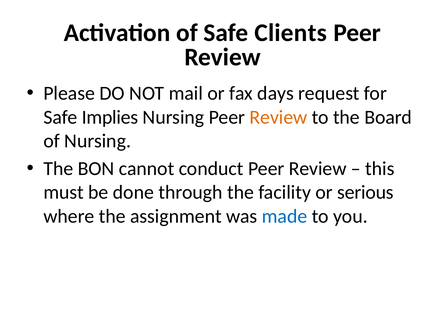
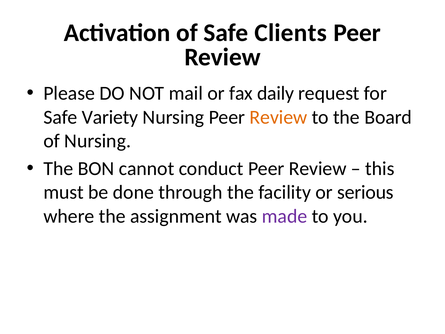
days: days -> daily
Implies: Implies -> Variety
made colour: blue -> purple
